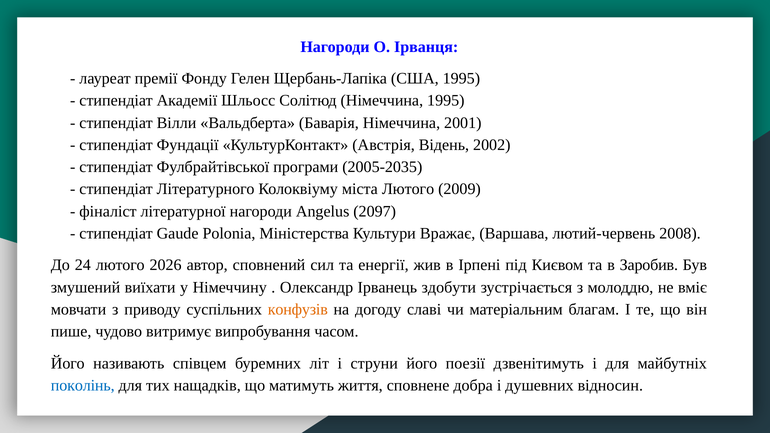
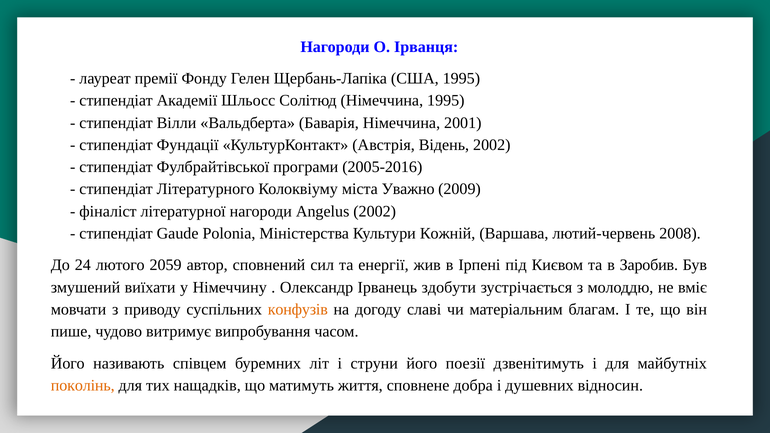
2005-2035: 2005-2035 -> 2005-2016
міста Лютого: Лютого -> Уважно
Angelus 2097: 2097 -> 2002
Вражає: Вражає -> Кожній
2026: 2026 -> 2059
поколінь colour: blue -> orange
